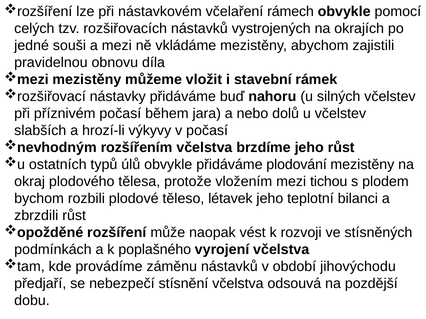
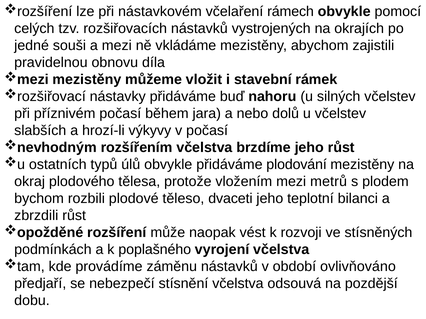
tichou: tichou -> metrů
létavek: létavek -> dvaceti
jihovýchodu: jihovýchodu -> ovlivňováno
